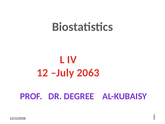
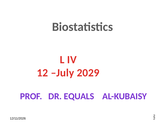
2063: 2063 -> 2029
DEGREE: DEGREE -> EQUALS
